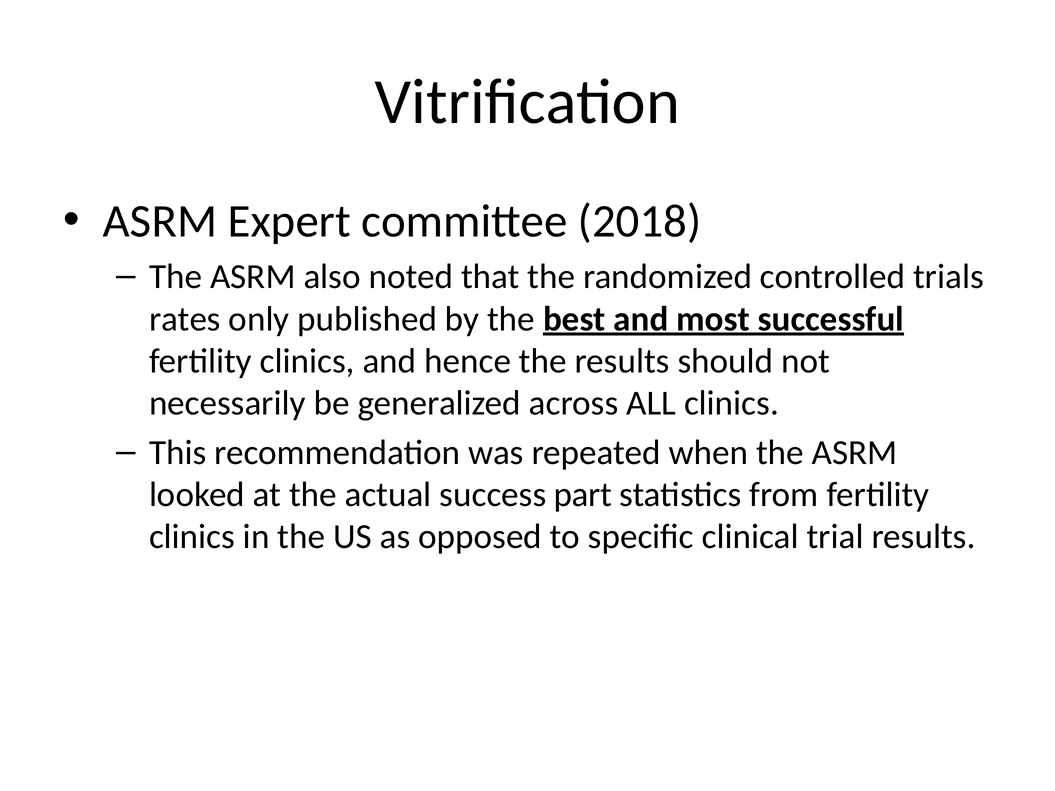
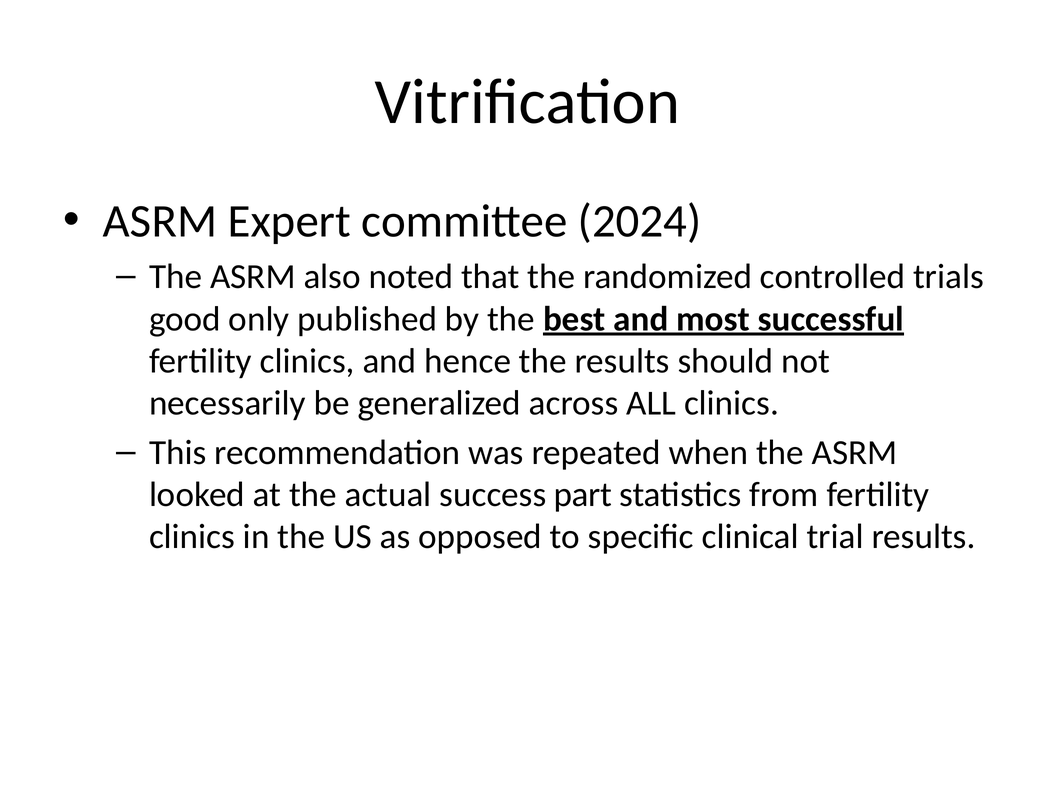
2018: 2018 -> 2024
rates: rates -> good
